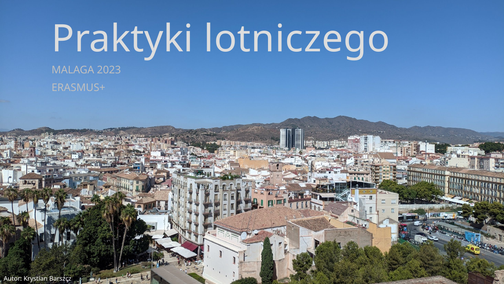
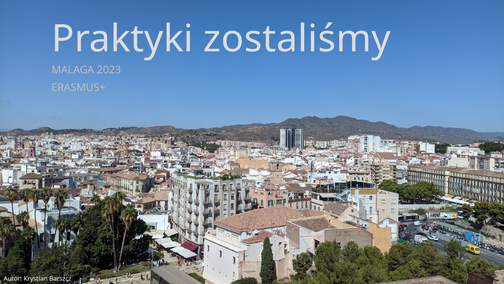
lotniczego: lotniczego -> zostaliśmy
